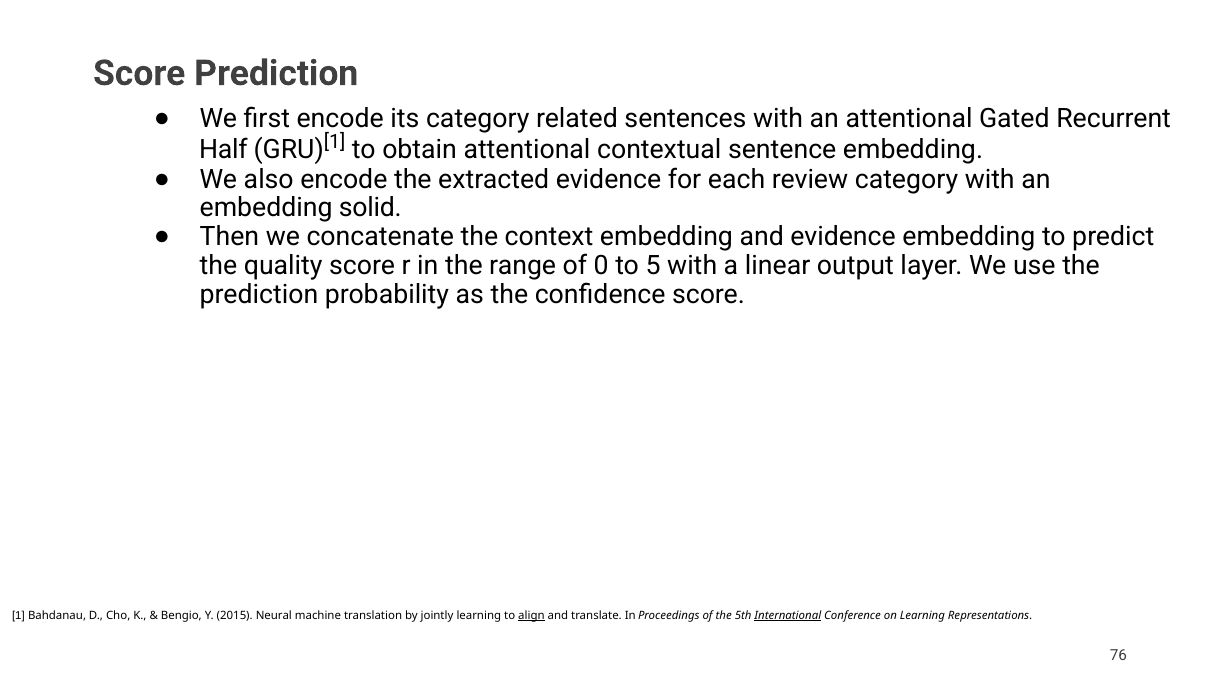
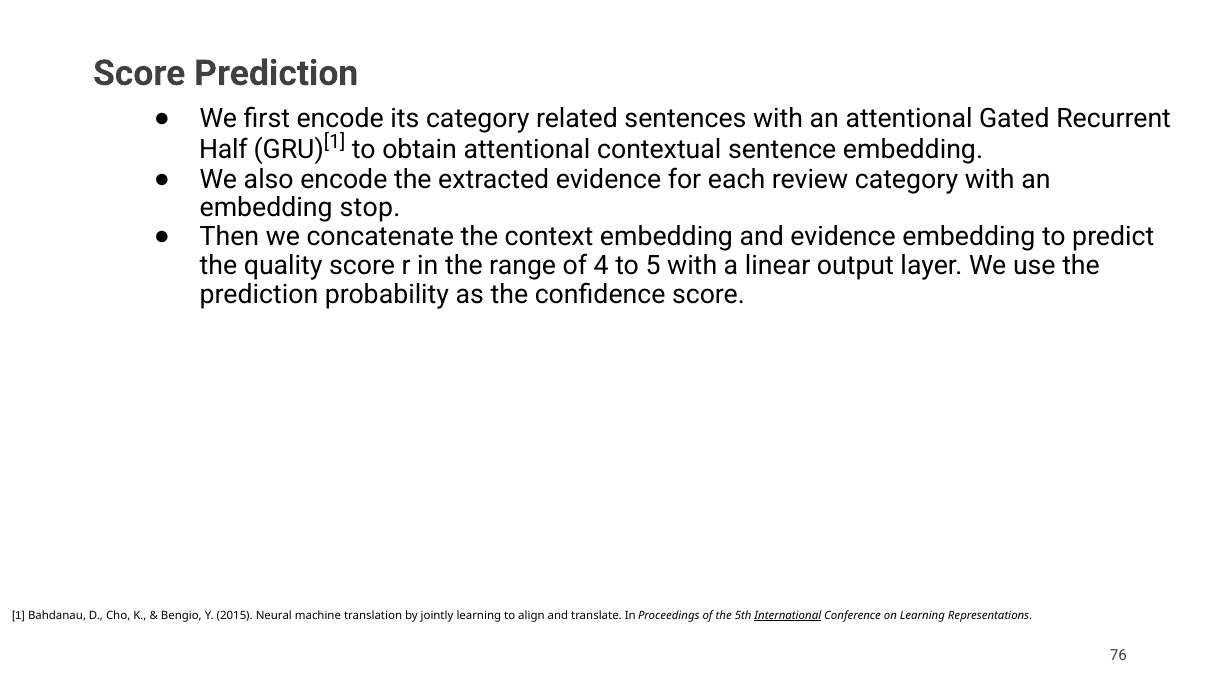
solid: solid -> stop
0: 0 -> 4
align underline: present -> none
